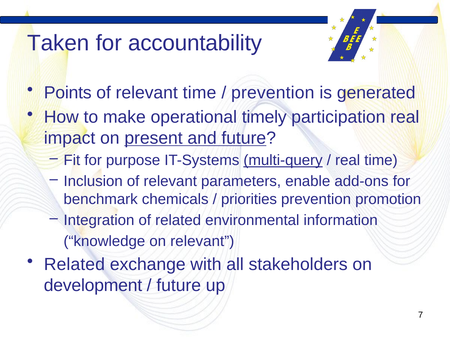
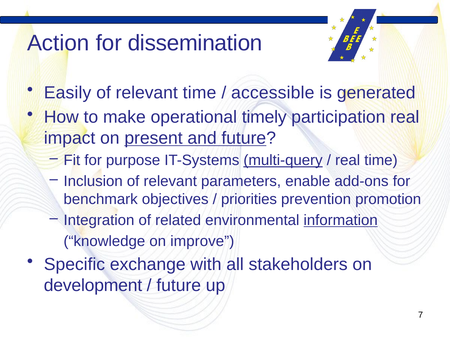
Taken: Taken -> Action
accountability: accountability -> dissemination
Points: Points -> Easily
prevention at (273, 93): prevention -> accessible
chemicals: chemicals -> objectives
information underline: none -> present
on relevant: relevant -> improve
Related at (74, 265): Related -> Specific
